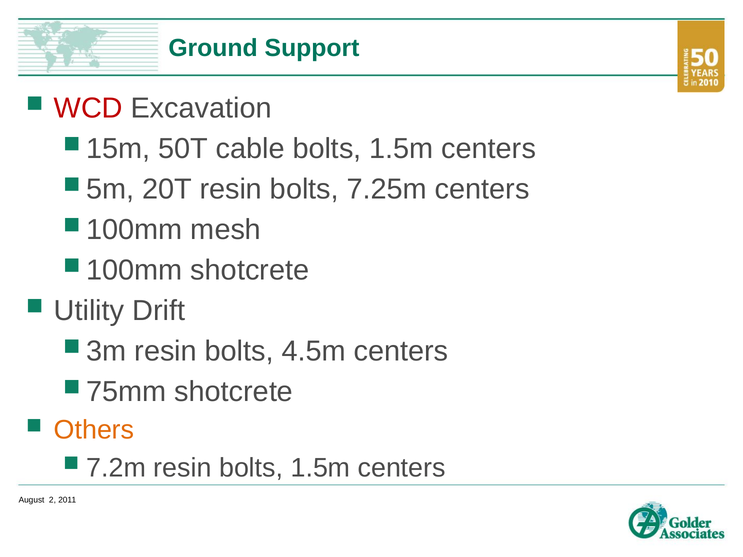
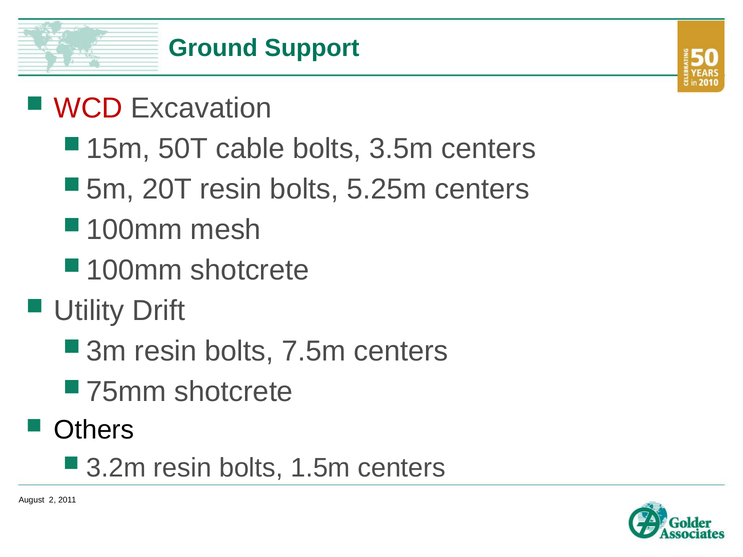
cable bolts 1.5m: 1.5m -> 3.5m
7.25m: 7.25m -> 5.25m
4.5m: 4.5m -> 7.5m
Others colour: orange -> black
7.2m: 7.2m -> 3.2m
